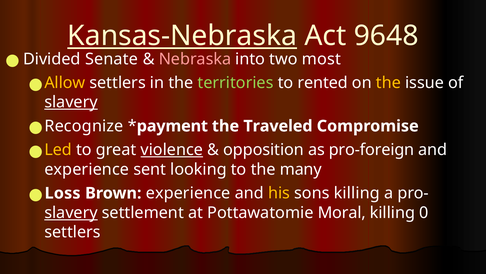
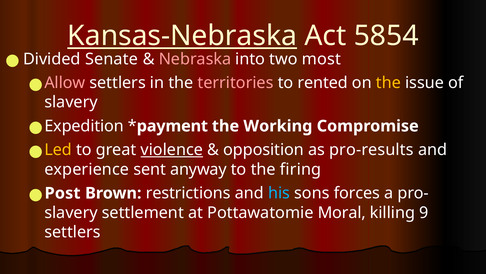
9648: 9648 -> 5854
Allow colour: yellow -> pink
territories colour: light green -> pink
slavery at (71, 102) underline: present -> none
Recognize: Recognize -> Expedition
Traveled: Traveled -> Working
pro-foreign: pro-foreign -> pro-results
looking: looking -> anyway
many: many -> firing
Loss: Loss -> Post
Brown experience: experience -> restrictions
his colour: yellow -> light blue
sons killing: killing -> forces
slavery at (71, 212) underline: present -> none
0: 0 -> 9
